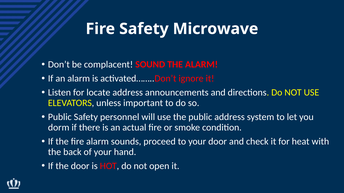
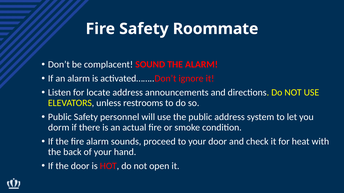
Microwave: Microwave -> Roommate
important: important -> restrooms
